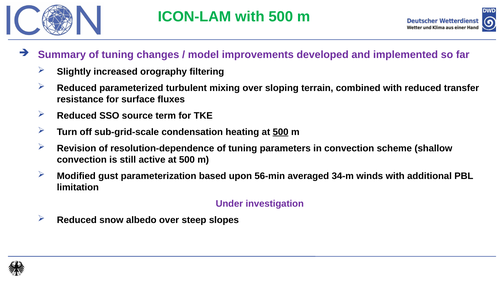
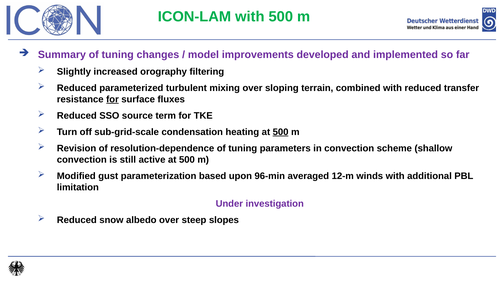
for at (112, 99) underline: none -> present
56-min: 56-min -> 96-min
34-m: 34-m -> 12-m
